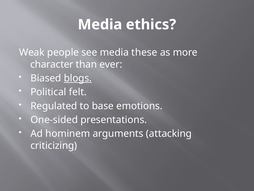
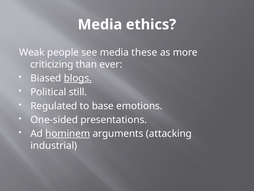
character: character -> criticizing
felt: felt -> still
hominem underline: none -> present
criticizing: criticizing -> industrial
